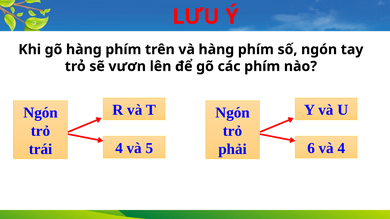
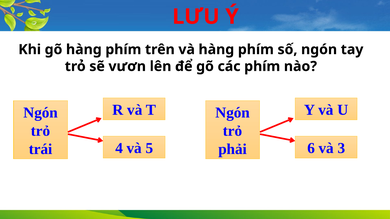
và 4: 4 -> 3
